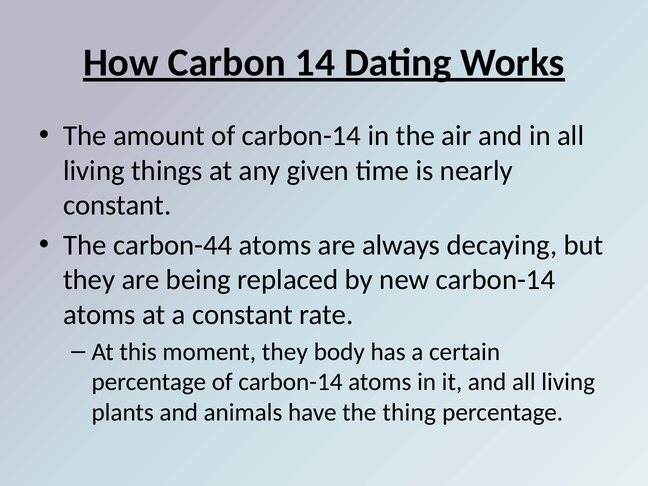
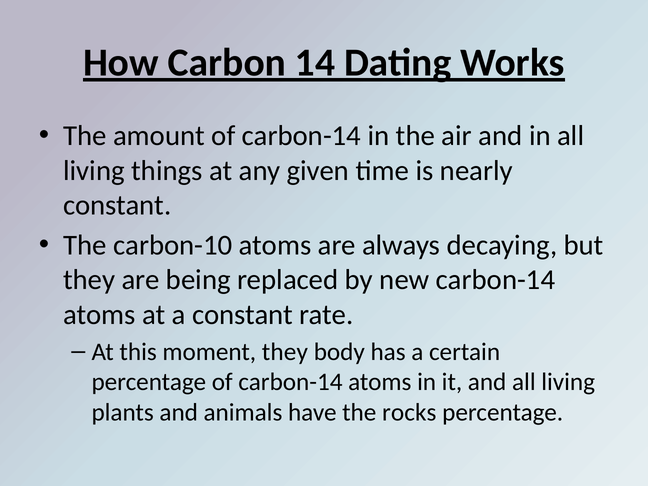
carbon-44: carbon-44 -> carbon-10
thing: thing -> rocks
